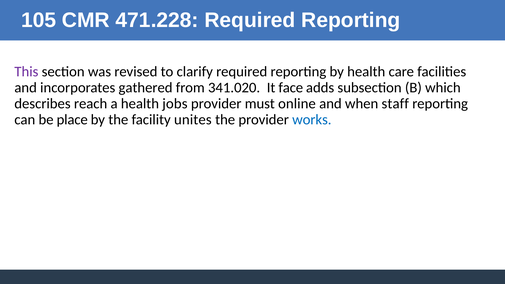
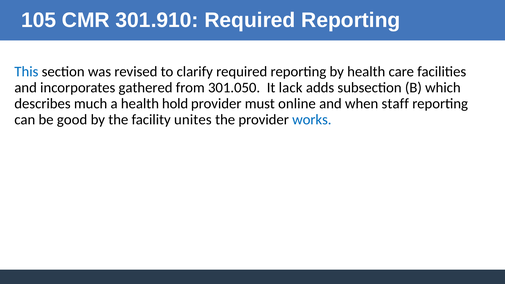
471.228: 471.228 -> 301.910
This colour: purple -> blue
341.020: 341.020 -> 301.050
face: face -> lack
reach: reach -> much
jobs: jobs -> hold
place: place -> good
